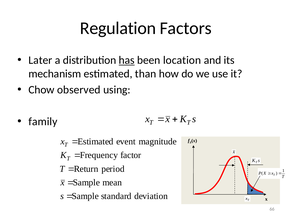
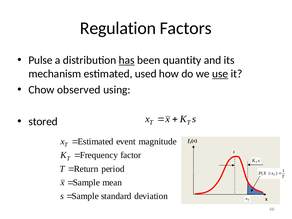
Later: Later -> Pulse
location: location -> quantity
than: than -> used
use underline: none -> present
family: family -> stored
